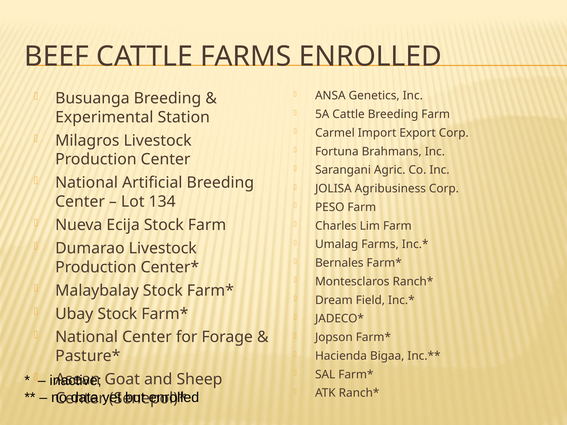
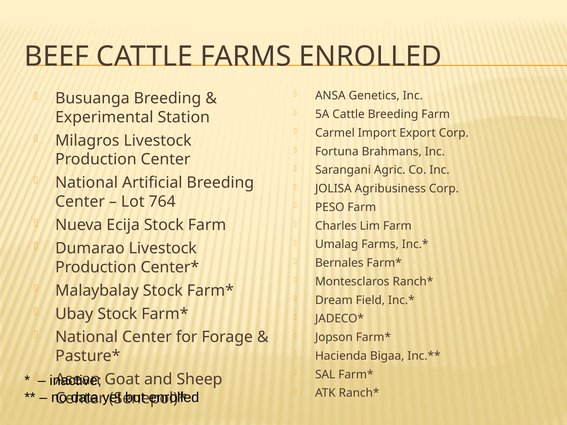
134: 134 -> 764
